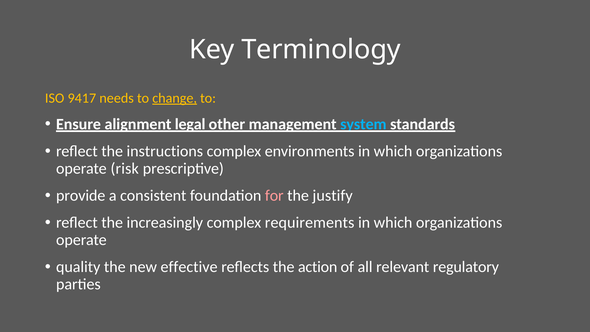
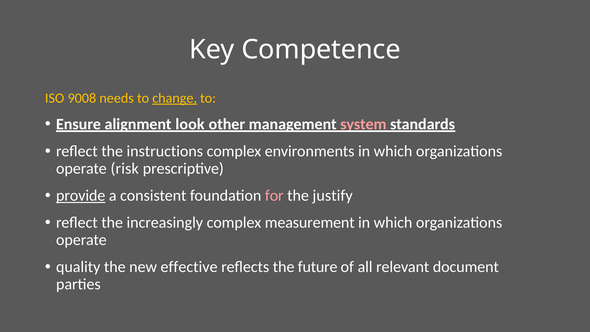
Terminology: Terminology -> Competence
9417: 9417 -> 9008
legal: legal -> look
system colour: light blue -> pink
provide underline: none -> present
requirements: requirements -> measurement
action: action -> future
regulatory: regulatory -> document
